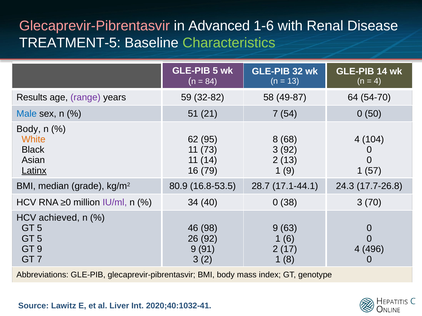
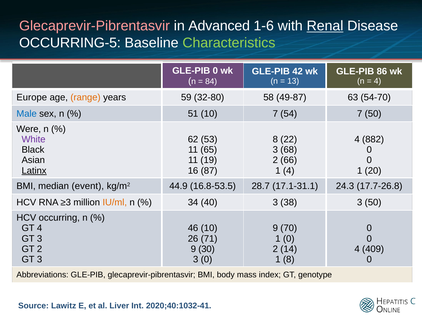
Renal underline: none -> present
TREATMENT-5: TREATMENT-5 -> OCCURRING-5
GLE-PIB 5: 5 -> 0
32: 32 -> 42
GLE-PIB 14: 14 -> 86
Results: Results -> Europe
range colour: purple -> orange
32-82: 32-82 -> 32-80
64: 64 -> 63
51 21: 21 -> 10
54 0: 0 -> 7
Body at (29, 129): Body -> Were
White colour: orange -> purple
95: 95 -> 53
68: 68 -> 22
104: 104 -> 882
73: 73 -> 65
3 92: 92 -> 68
11 14: 14 -> 19
2 13: 13 -> 66
79: 79 -> 87
1 9: 9 -> 4
57: 57 -> 20
grade: grade -> event
80.9: 80.9 -> 44.9
17.1-44.1: 17.1-44.1 -> 17.1-31.1
≥0: ≥0 -> ≥3
IU/ml colour: purple -> orange
40 0: 0 -> 3
3 70: 70 -> 50
achieved: achieved -> occurring
5 at (40, 229): 5 -> 4
46 98: 98 -> 10
63: 63 -> 70
5 at (40, 239): 5 -> 3
26 92: 92 -> 71
1 6: 6 -> 0
GT 9: 9 -> 2
91: 91 -> 30
17: 17 -> 14
496: 496 -> 409
7 at (40, 260): 7 -> 3
3 2: 2 -> 0
